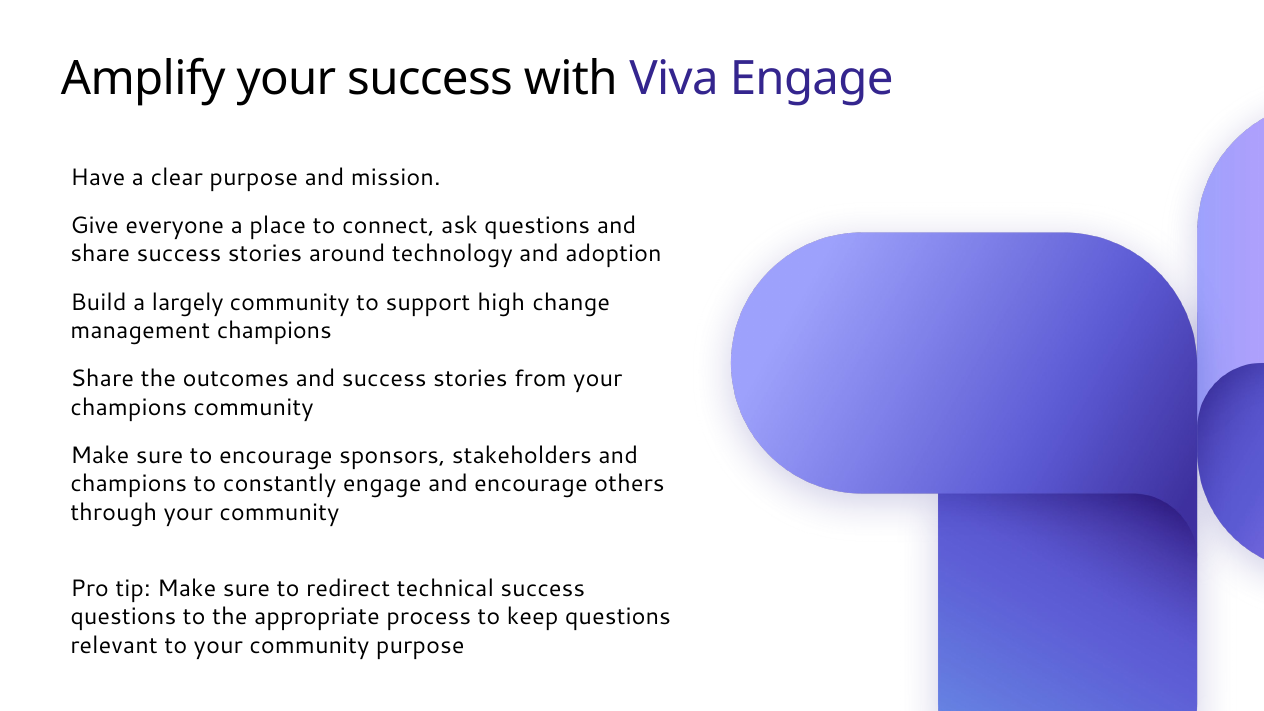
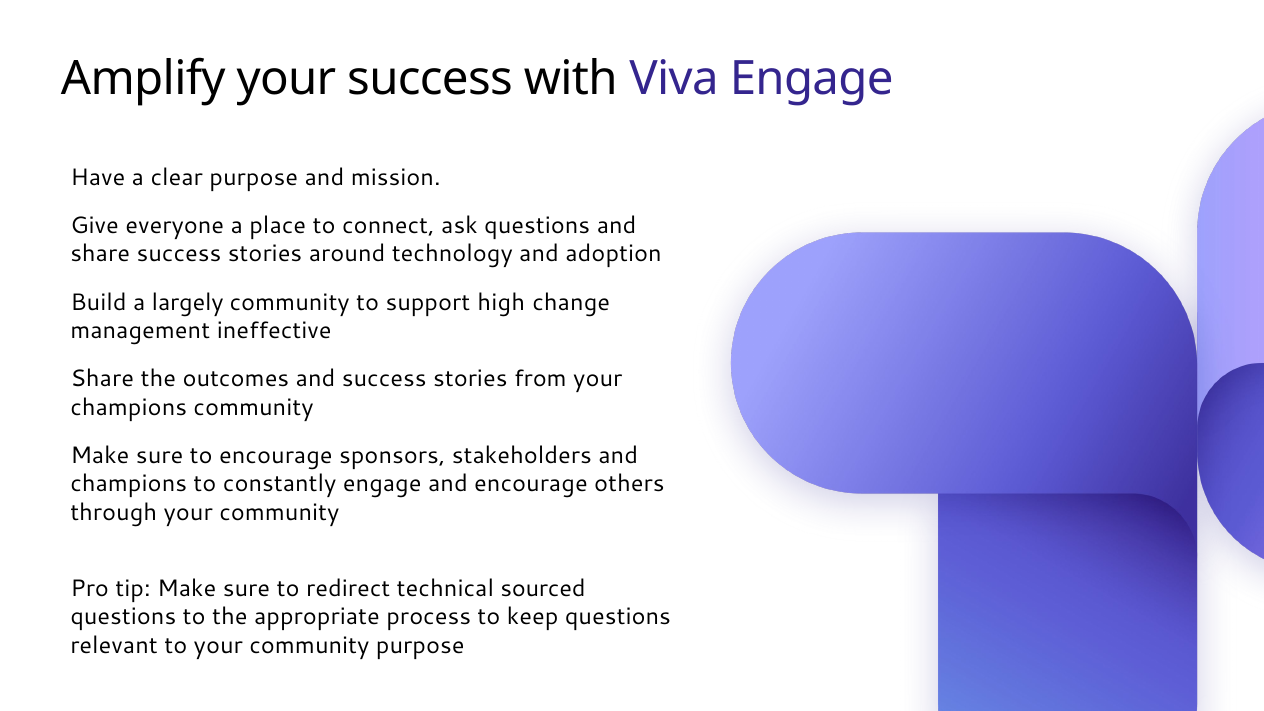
management champions: champions -> ineffective
technical success: success -> sourced
